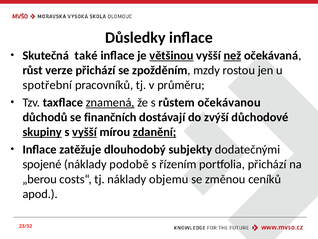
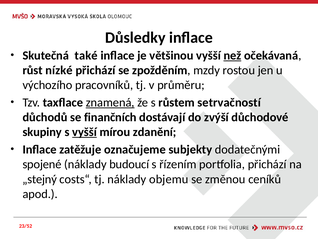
většinou underline: present -> none
verze: verze -> nízké
spotřební: spotřební -> výchozího
očekávanou: očekávanou -> setrvačností
skupiny underline: present -> none
zdanění underline: present -> none
dlouhodobý: dlouhodobý -> označujeme
podobě: podobě -> budoucí
„berou: „berou -> „stejný
